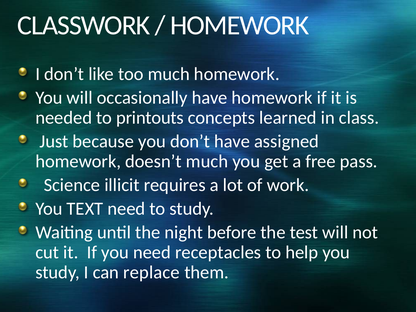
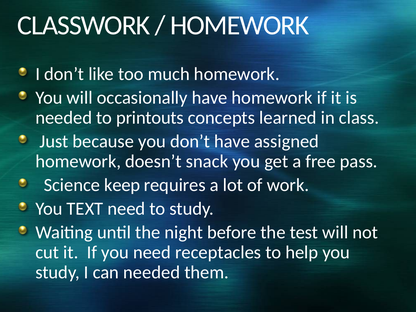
doesn’t much: much -> snack
illicit: illicit -> keep
can replace: replace -> needed
